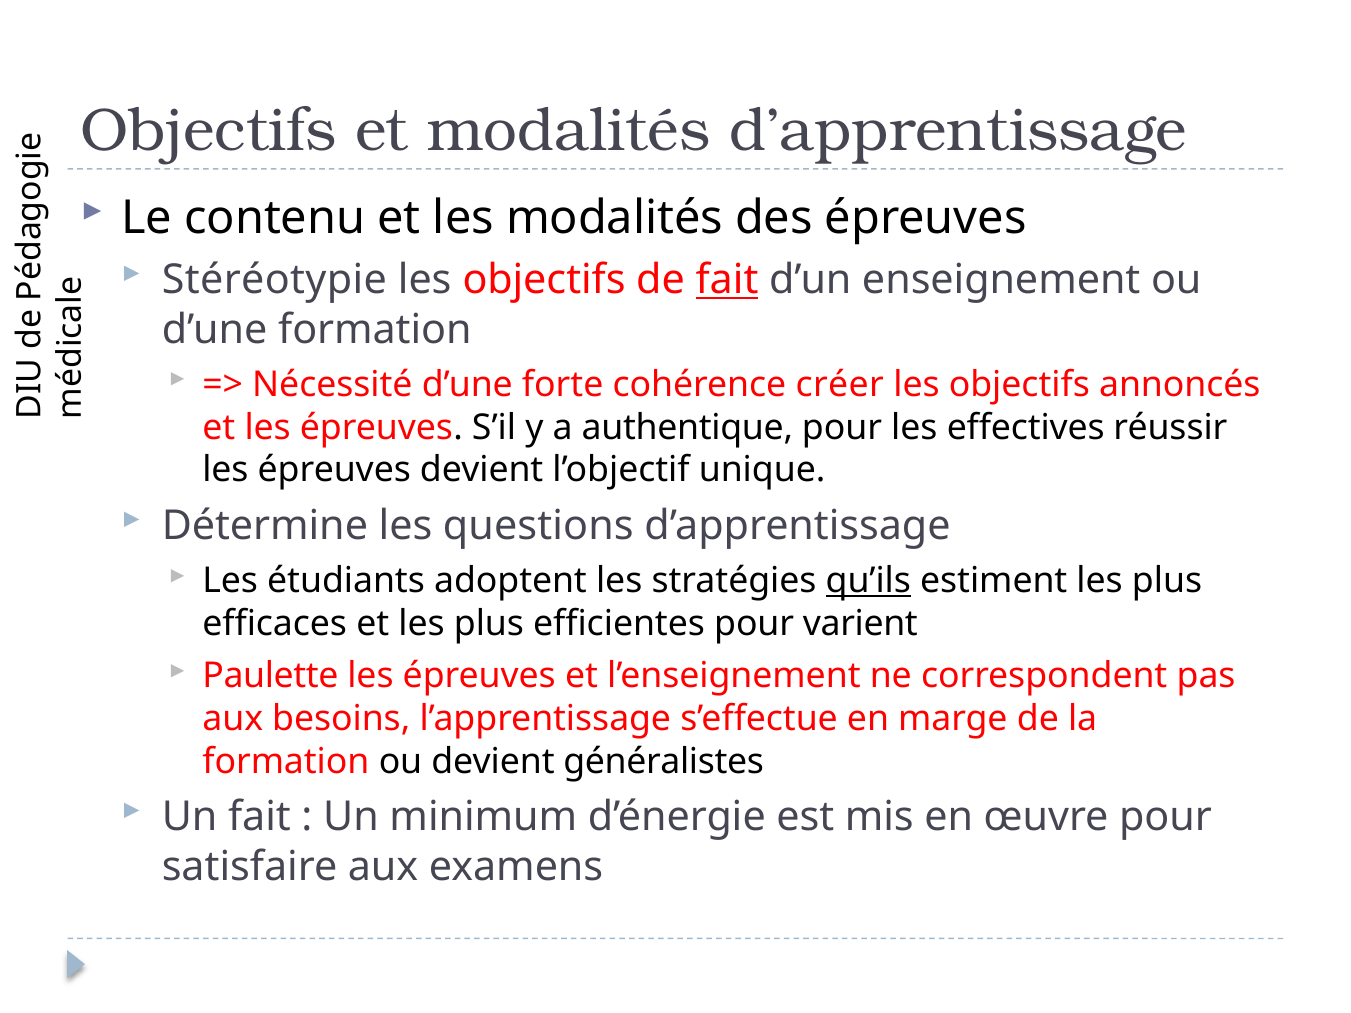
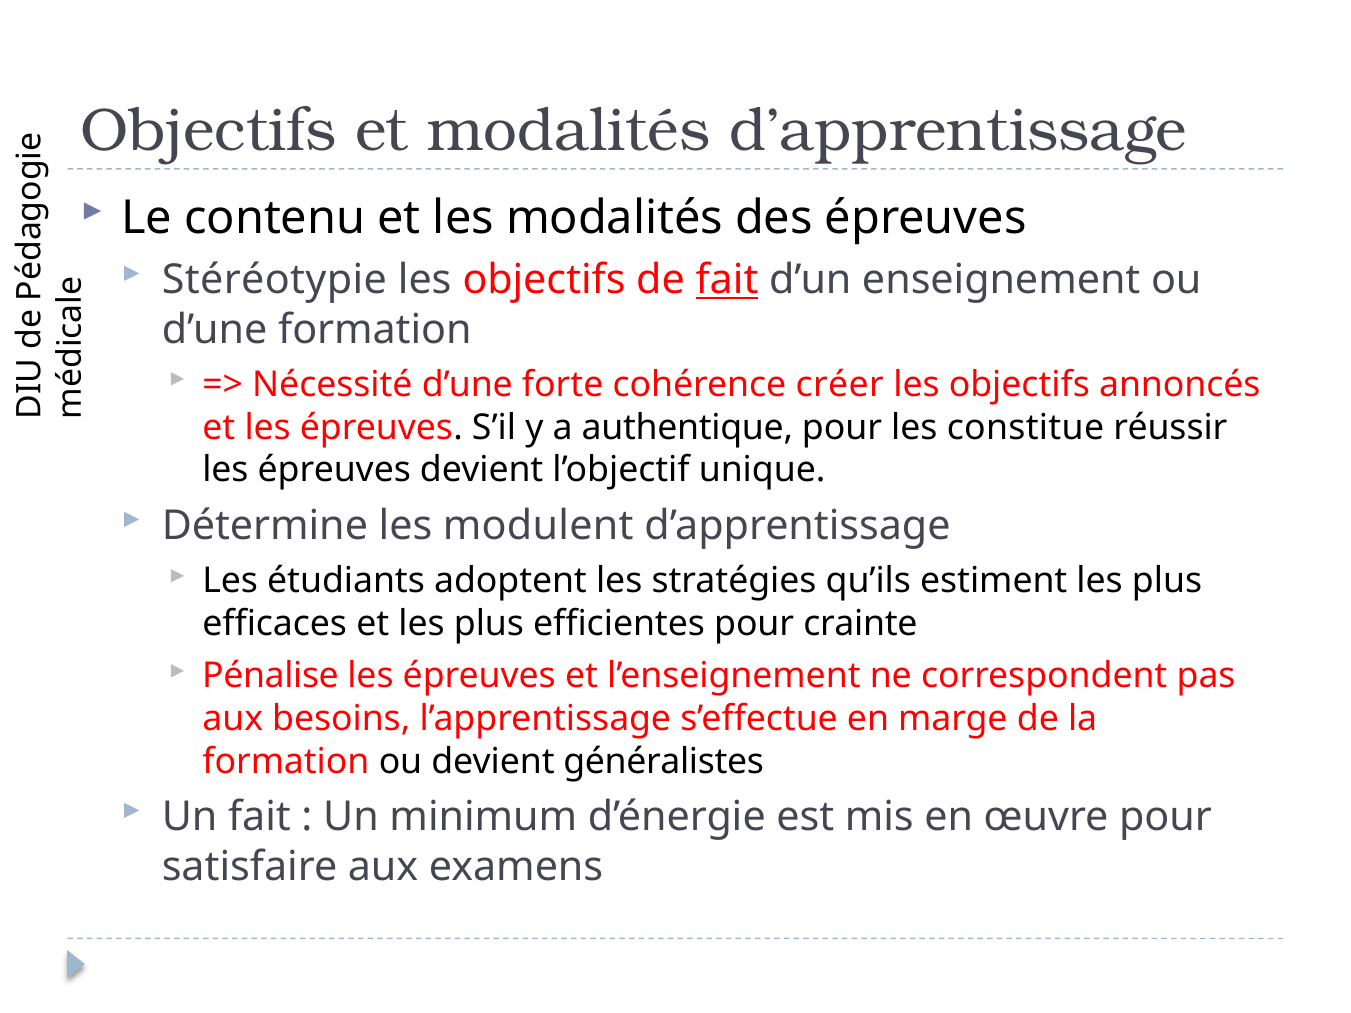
effectives: effectives -> constitue
questions: questions -> modulent
qu’ils underline: present -> none
varient: varient -> crainte
Paulette: Paulette -> Pénalise
